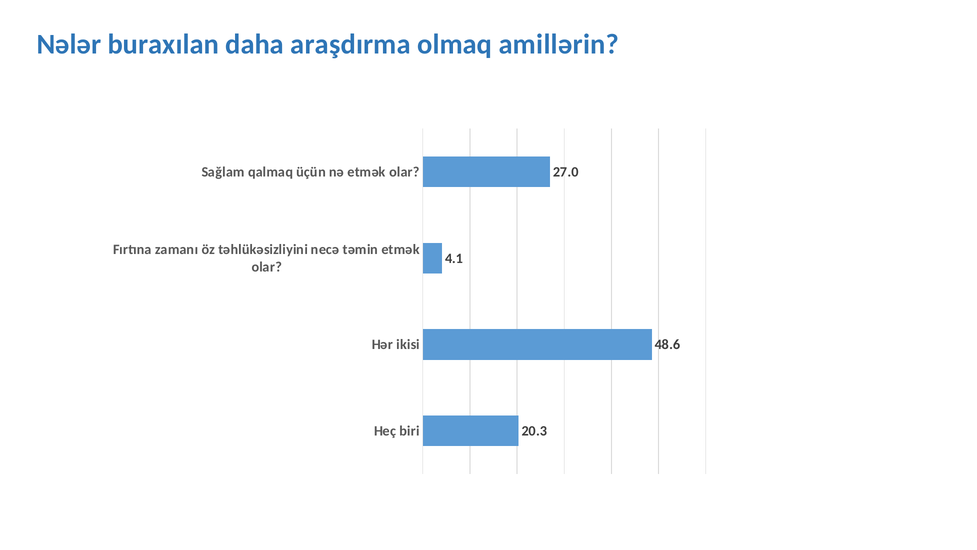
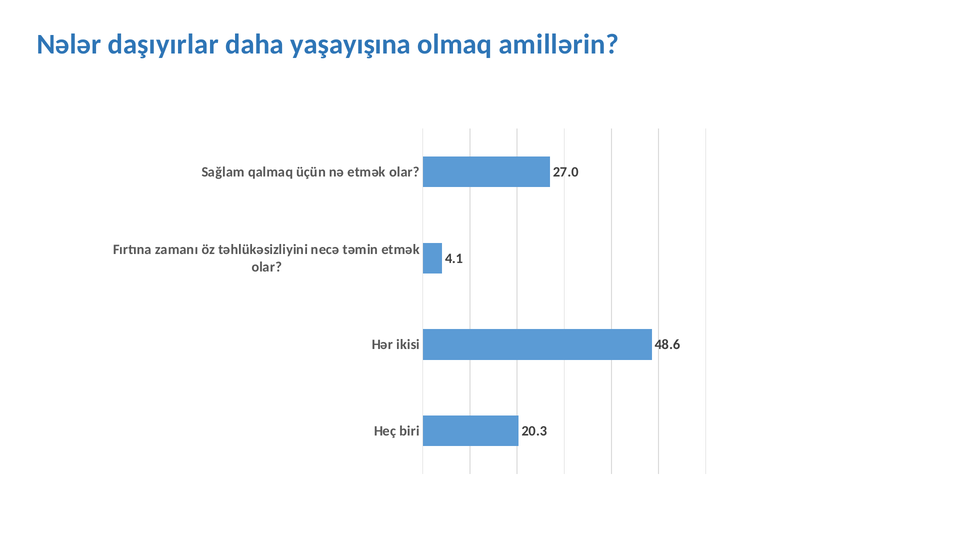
buraxılan: buraxılan -> daşıyırlar
araşdırma: araşdırma -> yaşayışına
